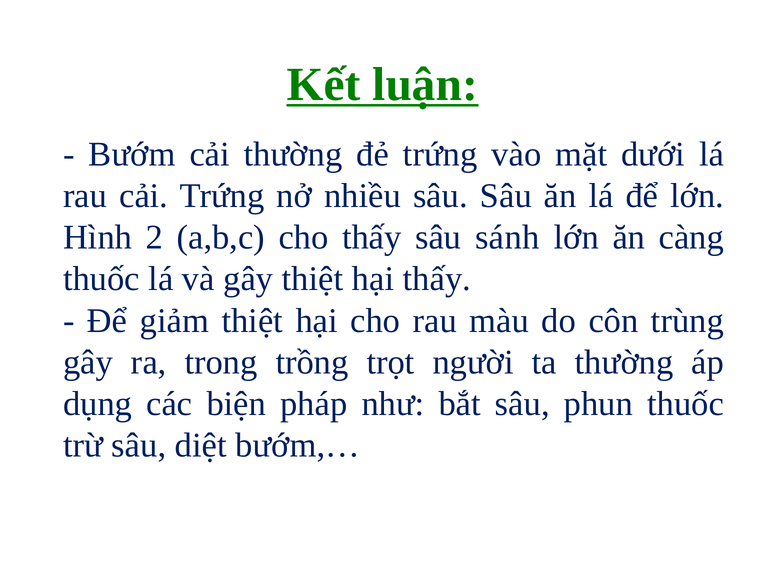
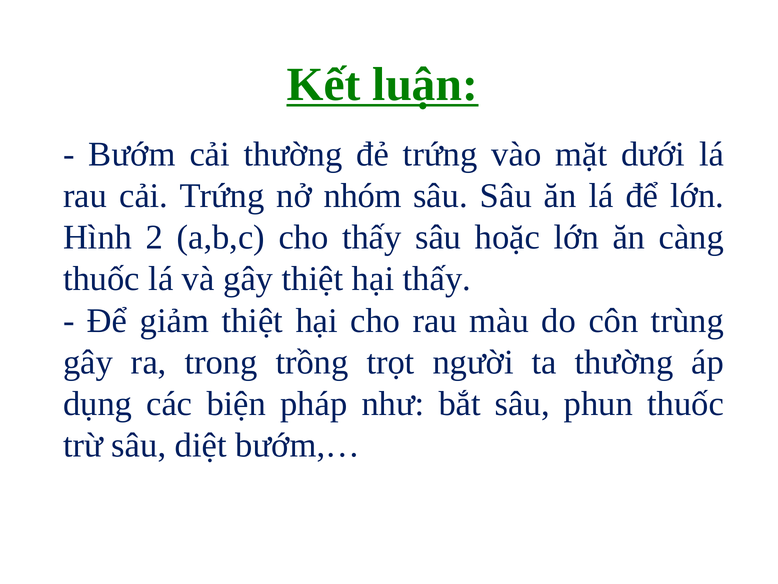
nhiều: nhiều -> nhóm
sánh: sánh -> hoặc
